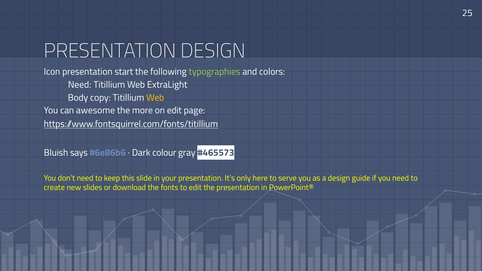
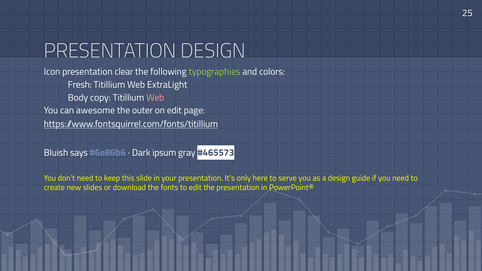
start: start -> clear
Need at (80, 85): Need -> Fresh
Web at (155, 98) colour: yellow -> pink
more: more -> outer
colour: colour -> ipsum
